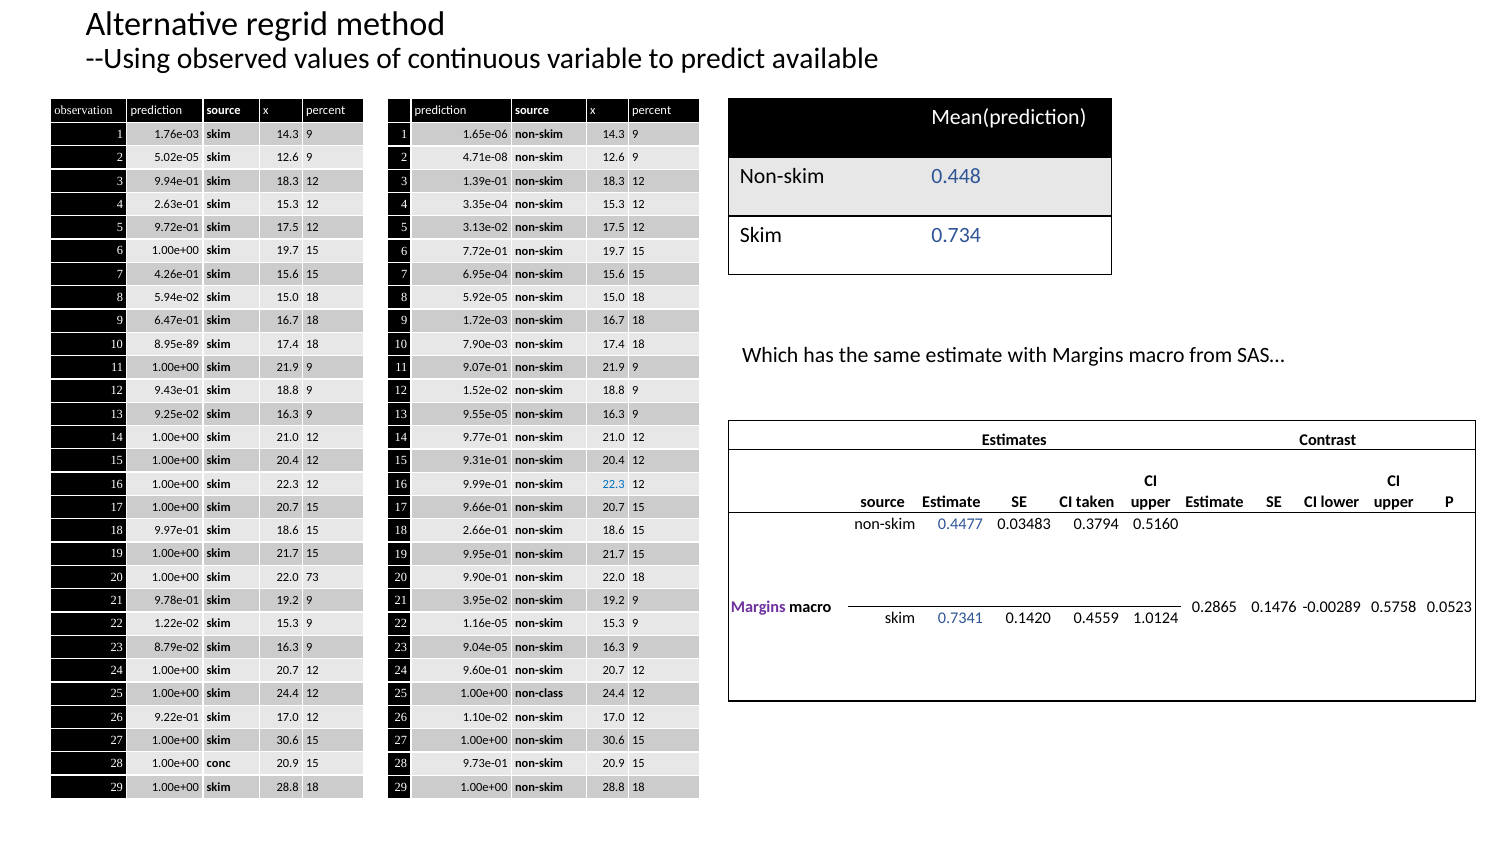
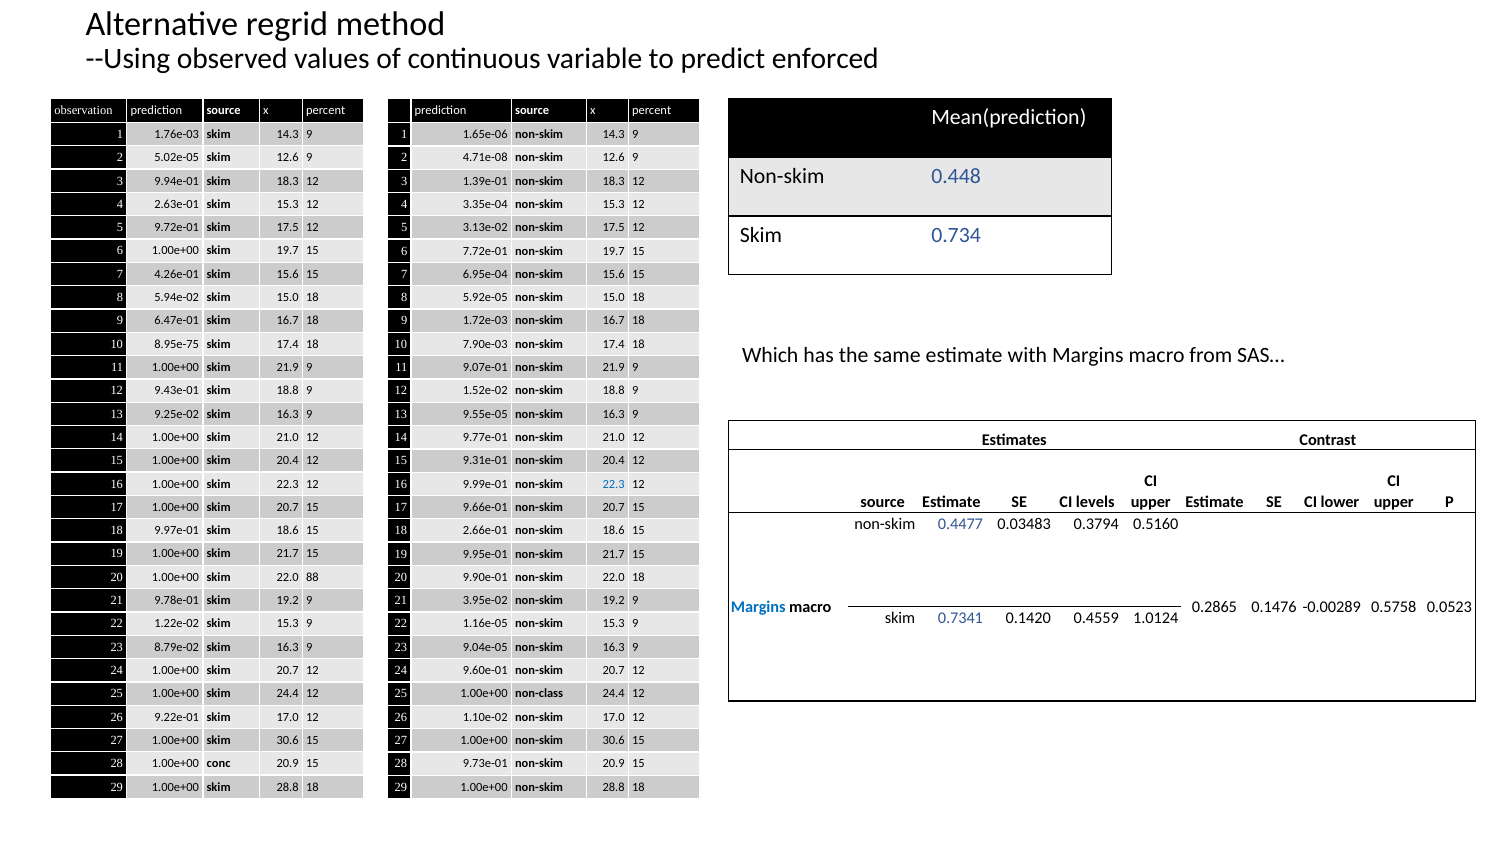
available: available -> enforced
8.95e-89: 8.95e-89 -> 8.95e-75
taken: taken -> levels
73: 73 -> 88
Margins at (758, 607) colour: purple -> blue
